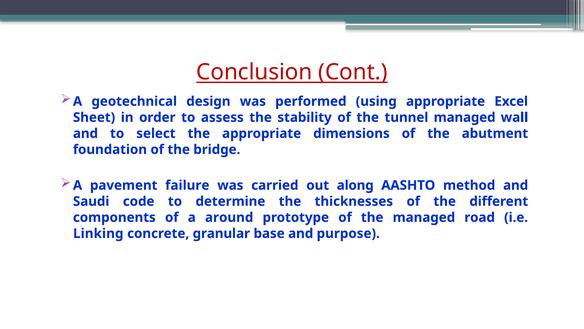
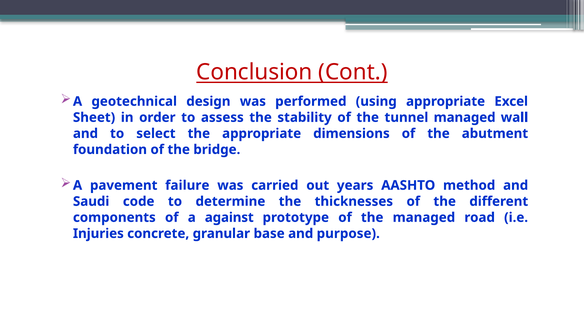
along: along -> years
around: around -> against
Linking: Linking -> Injuries
